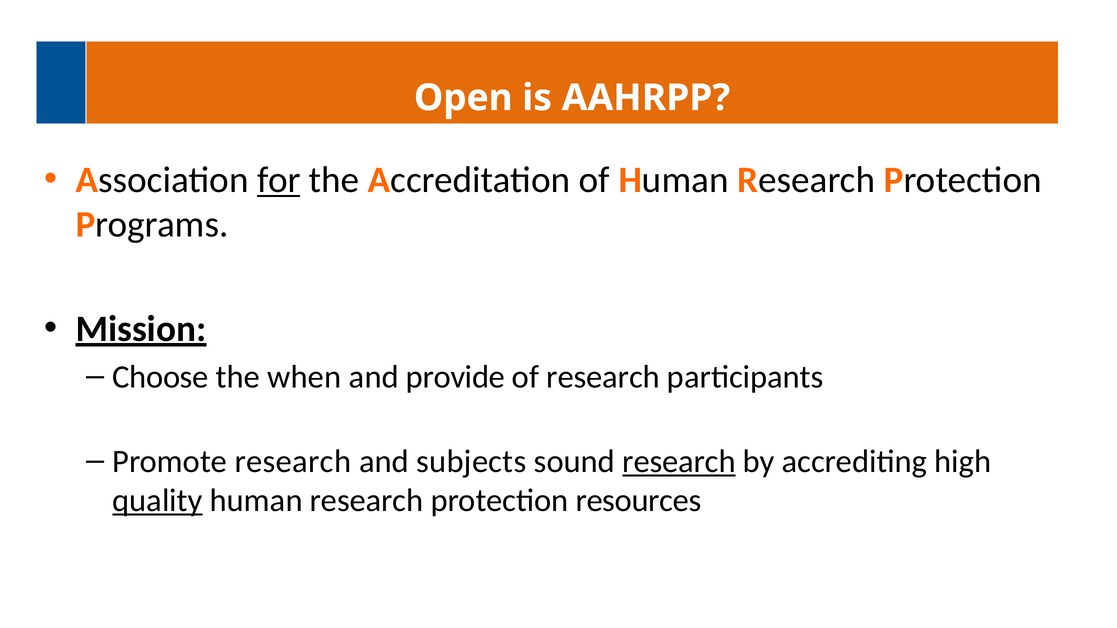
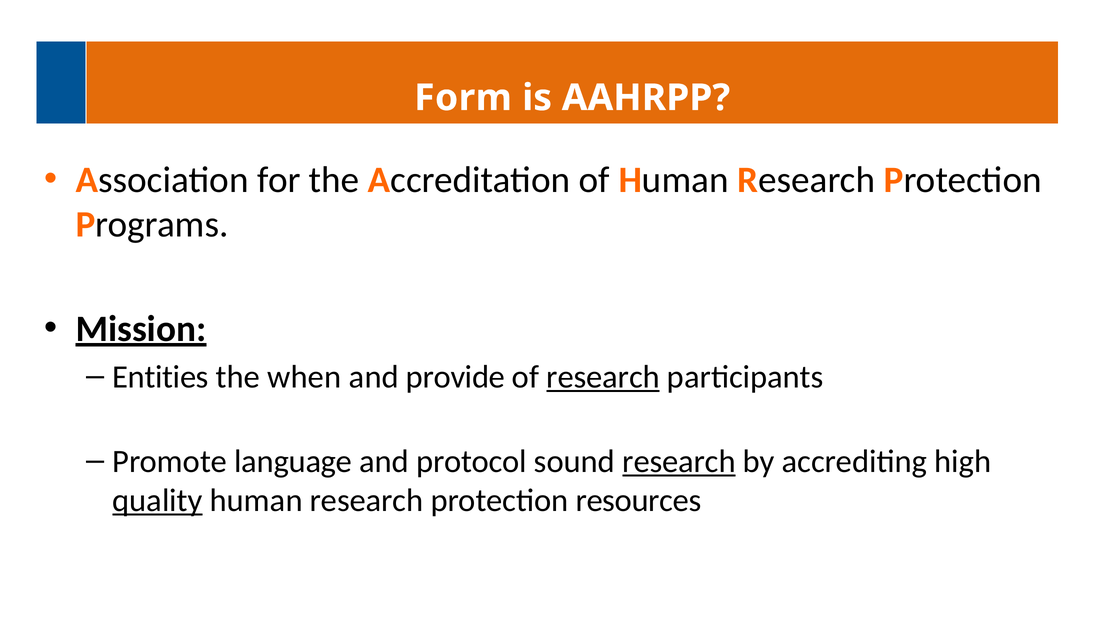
Open: Open -> Form
for underline: present -> none
Choose: Choose -> Entities
research at (603, 377) underline: none -> present
Promote research: research -> language
subjects: subjects -> protocol
